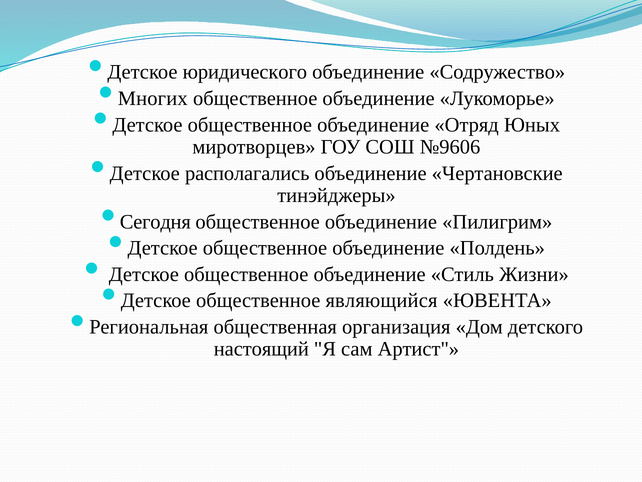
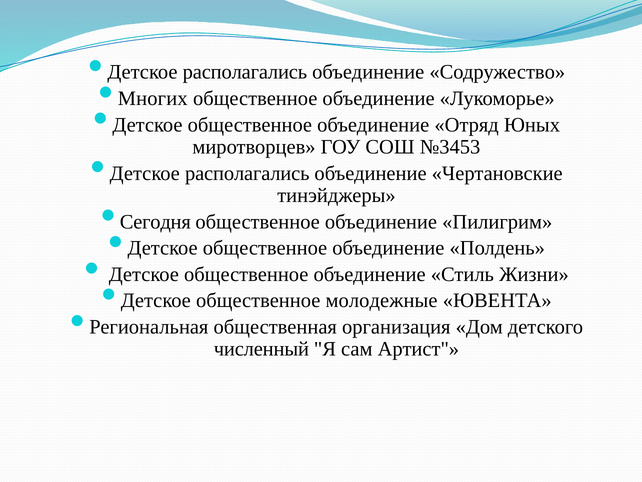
юридического at (245, 72): юридического -> располагались
№9606: №9606 -> №3453
являющийся: являющийся -> молодежные
настоящий: настоящий -> численный
